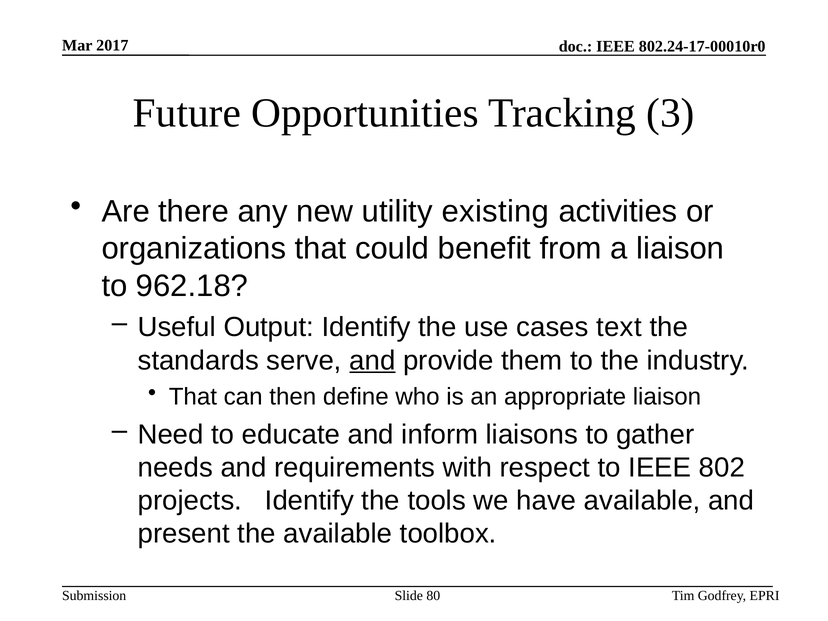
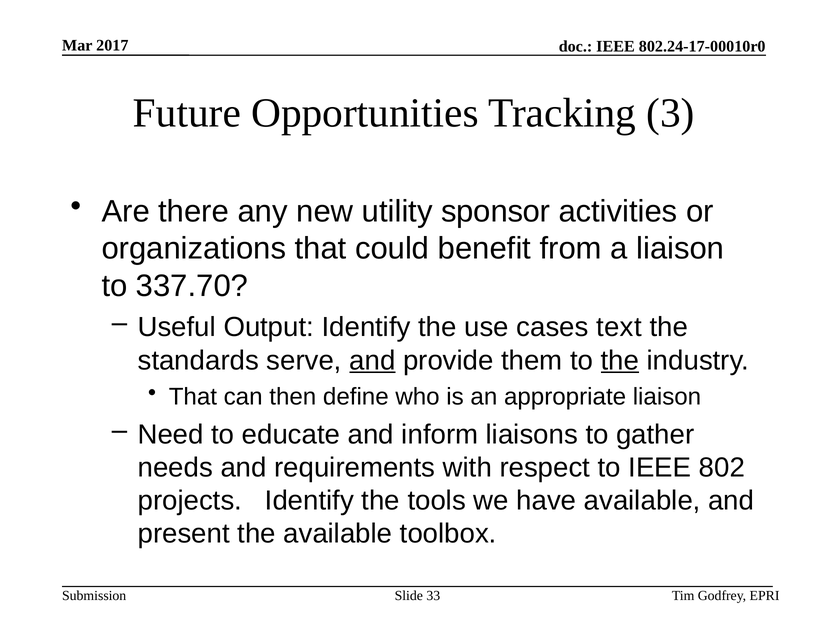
existing: existing -> sponsor
962.18: 962.18 -> 337.70
the at (620, 360) underline: none -> present
80: 80 -> 33
